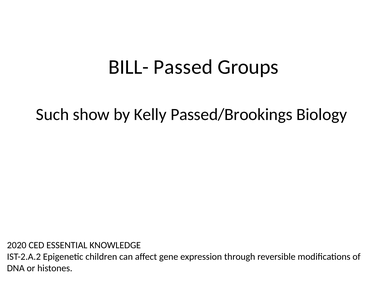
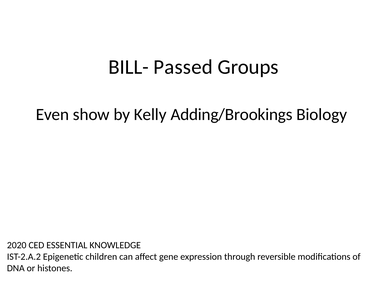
Such: Such -> Even
Passed/Brookings: Passed/Brookings -> Adding/Brookings
